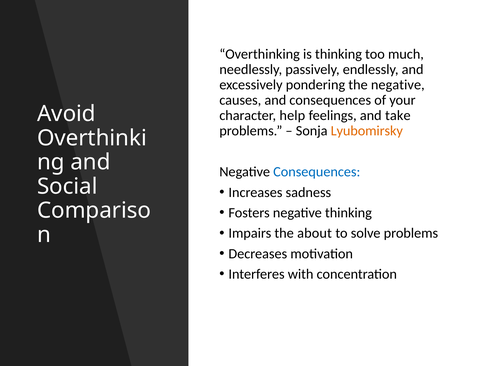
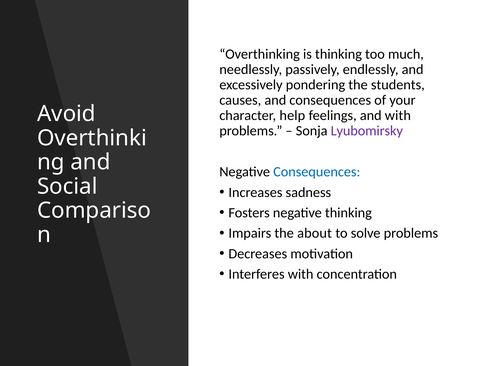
the negative: negative -> students
and take: take -> with
Lyubomirsky colour: orange -> purple
